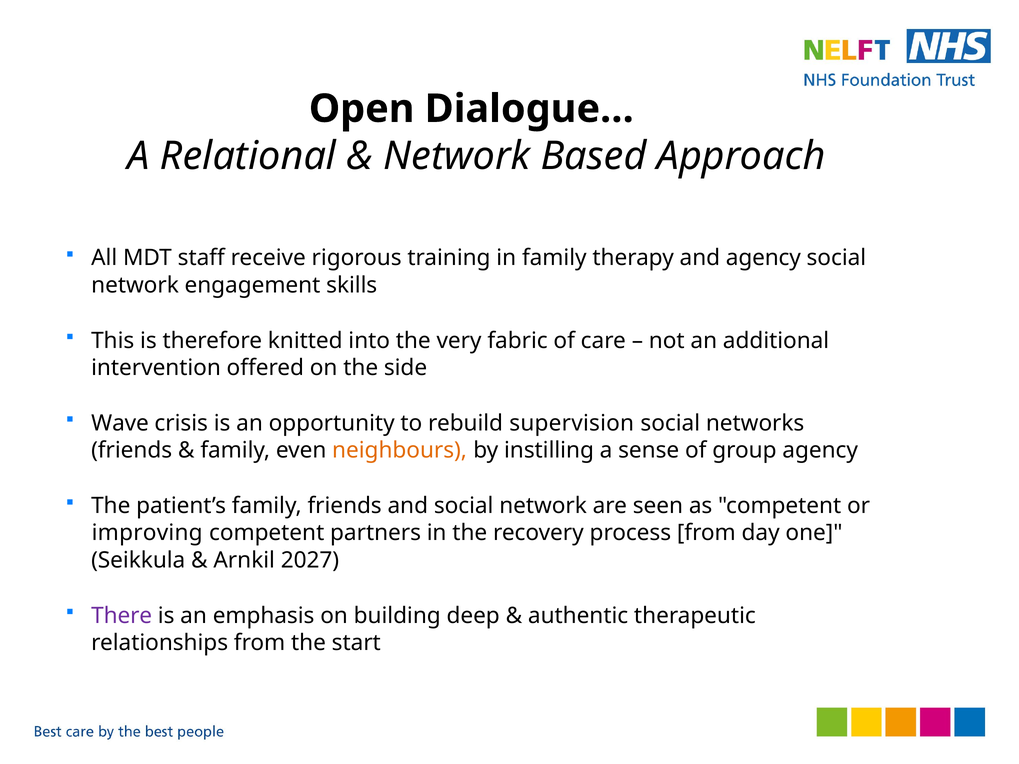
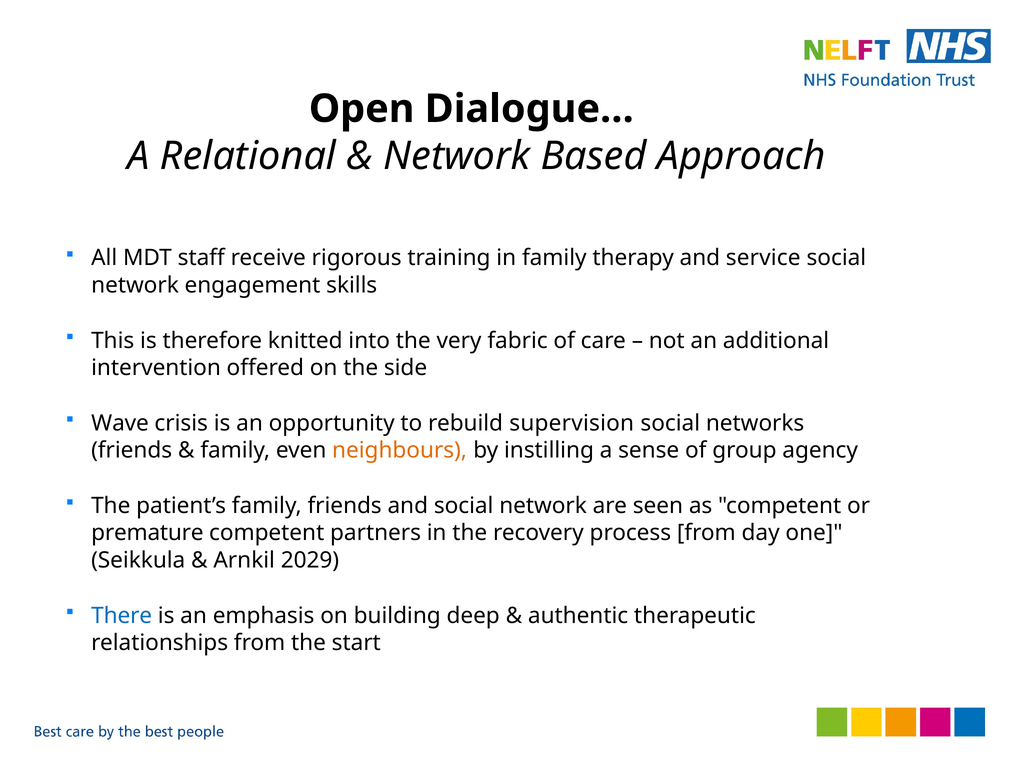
and agency: agency -> service
improving: improving -> premature
2027: 2027 -> 2029
There colour: purple -> blue
